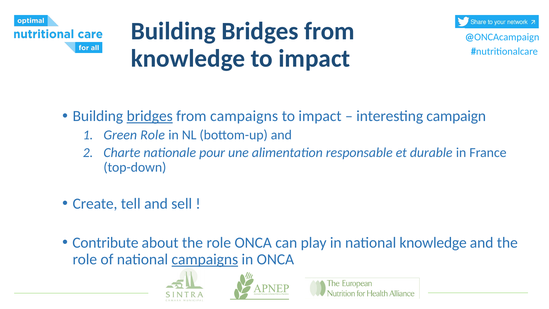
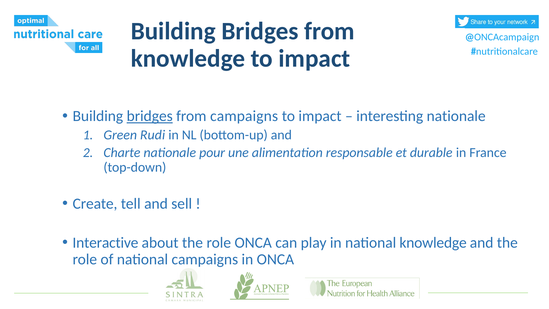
interesting campaign: campaign -> nationale
Green Role: Role -> Rudi
Contribute: Contribute -> Interactive
campaigns at (205, 259) underline: present -> none
